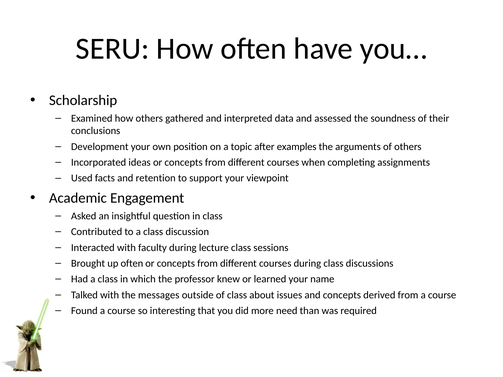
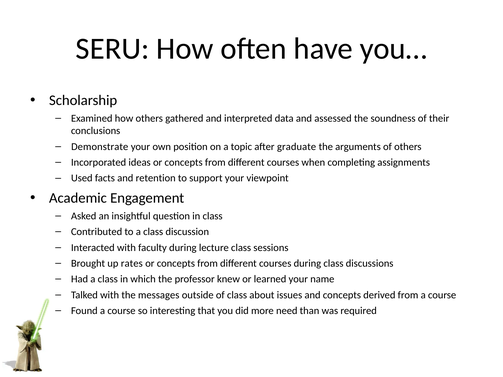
Development: Development -> Demonstrate
examples: examples -> graduate
up often: often -> rates
